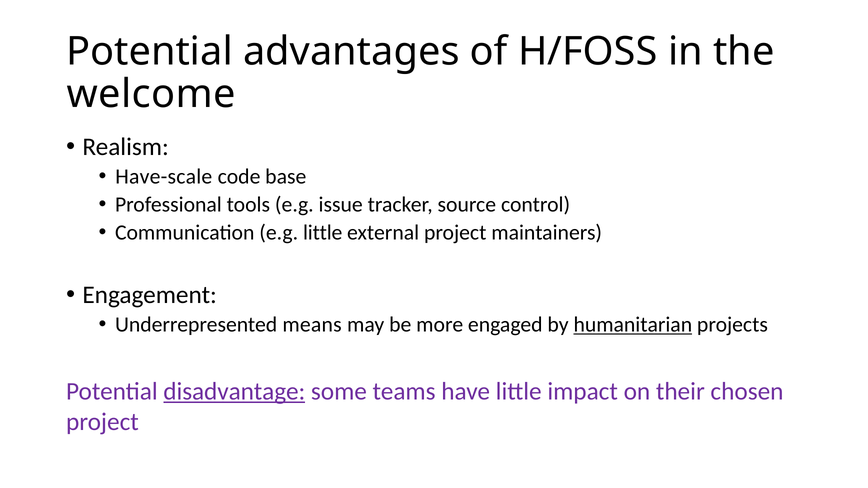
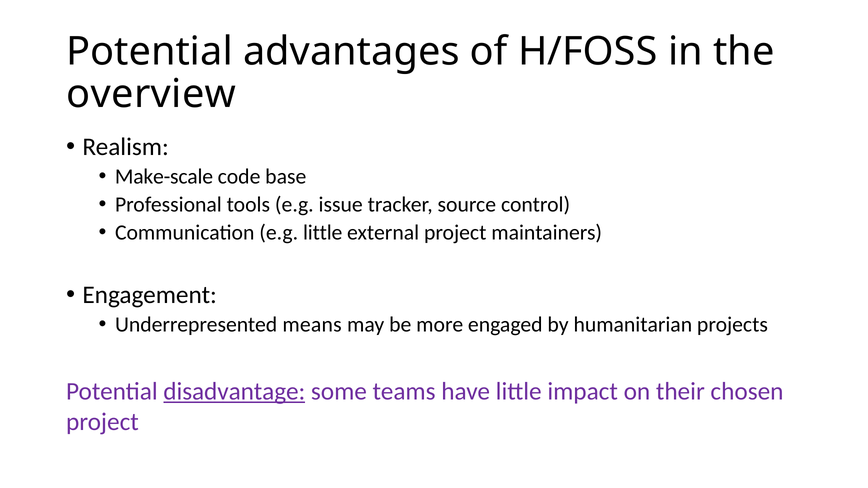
welcome: welcome -> overview
Have-scale: Have-scale -> Make-scale
humanitarian underline: present -> none
